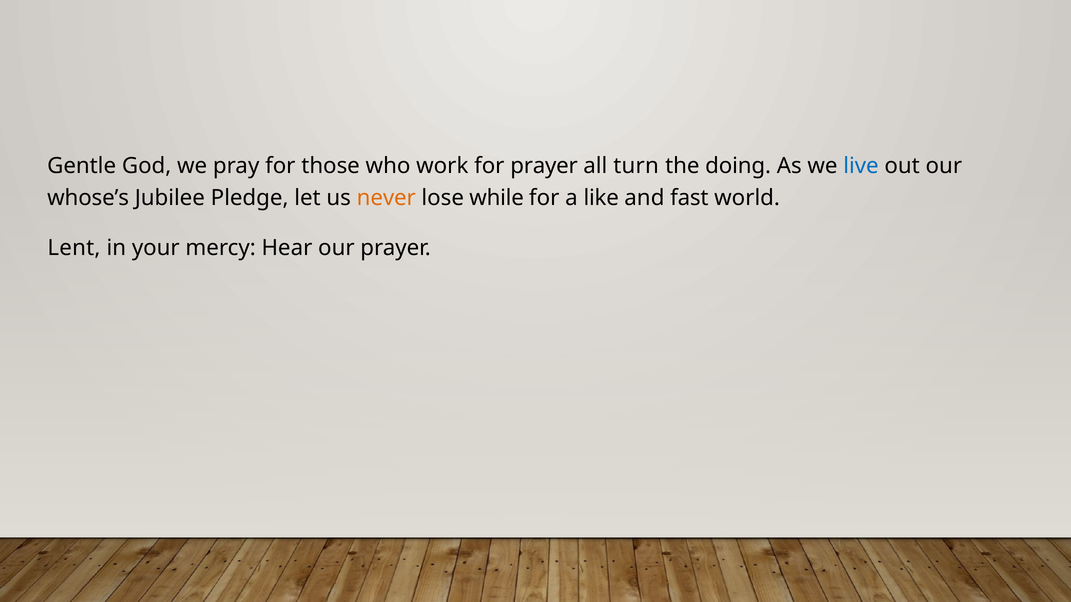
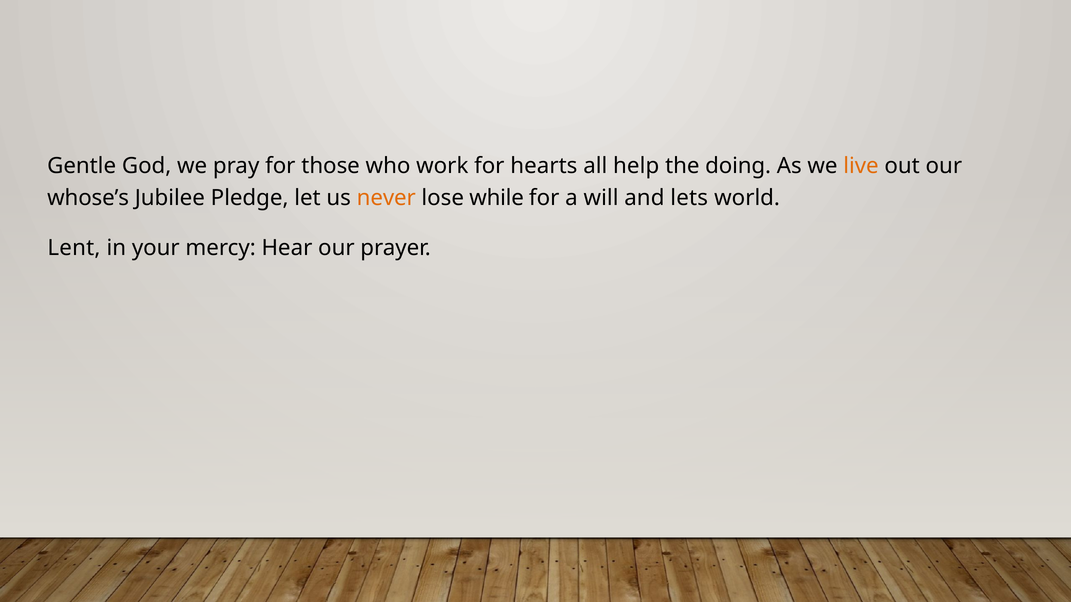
for prayer: prayer -> hearts
turn: turn -> help
live colour: blue -> orange
like: like -> will
fast: fast -> lets
